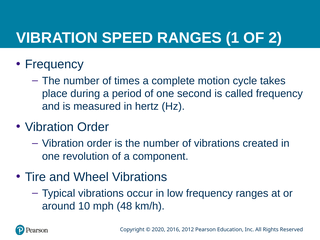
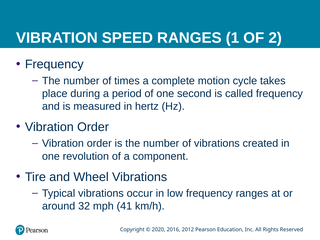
10: 10 -> 32
48: 48 -> 41
